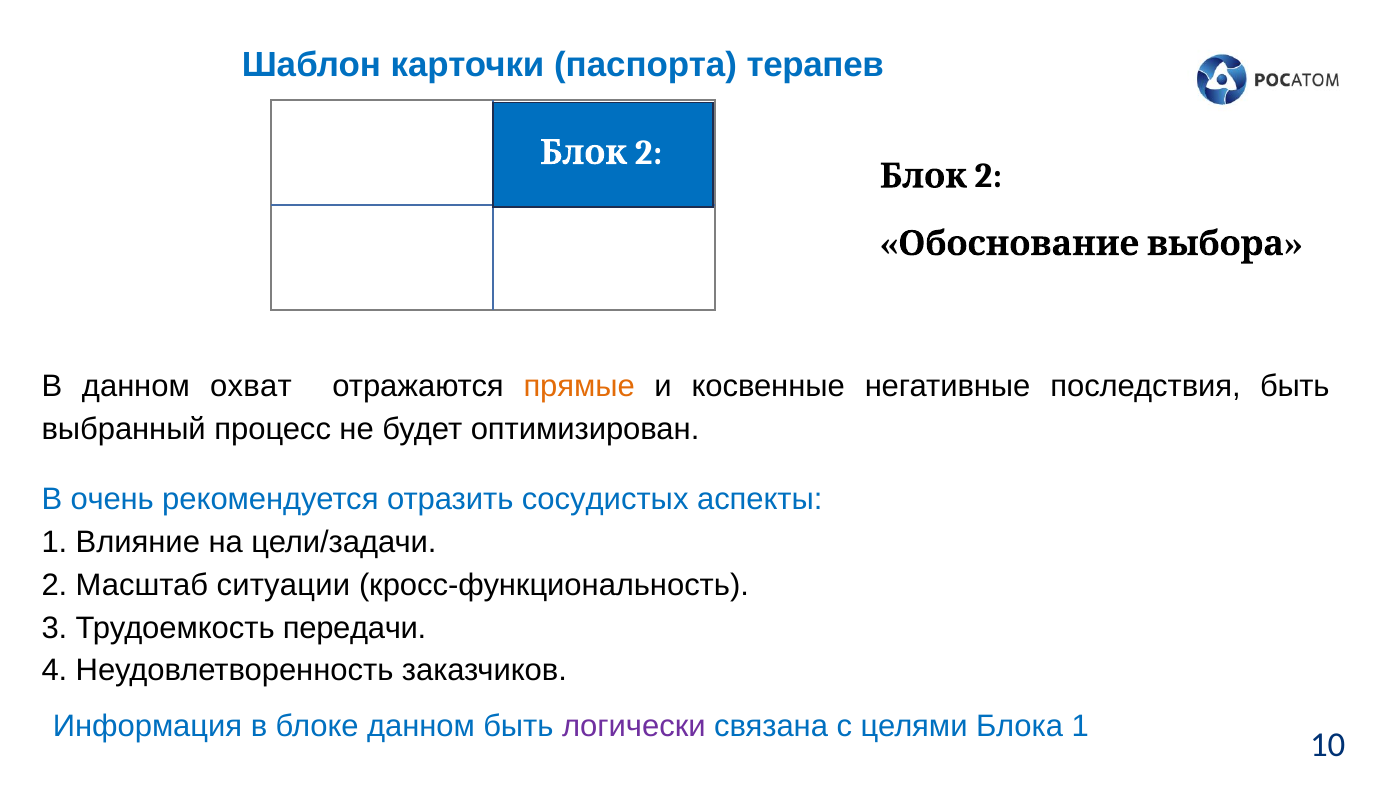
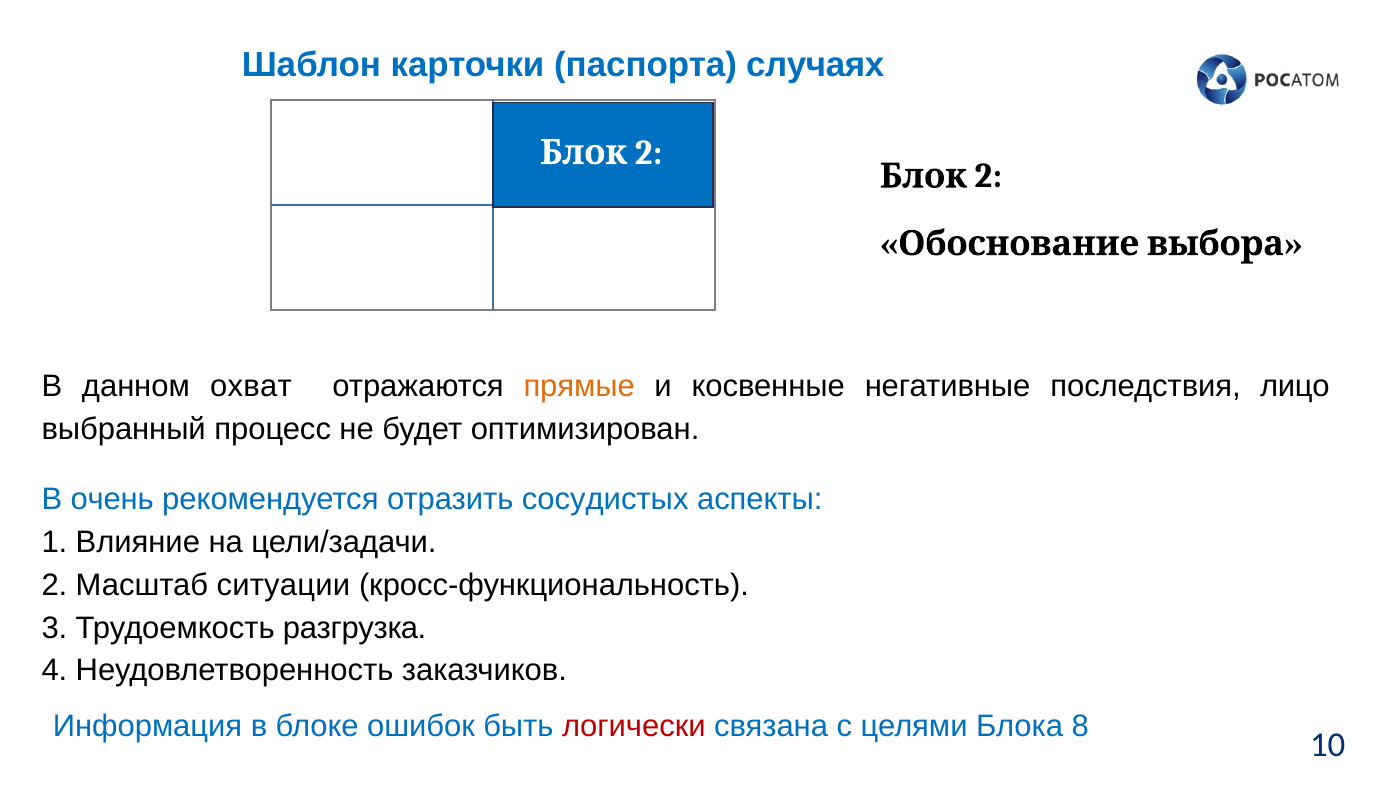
терапев: терапев -> случаях
последствия быть: быть -> лицо
передачи: передачи -> разгрузка
блоке данном: данном -> ошибок
логически colour: purple -> red
Блока 1: 1 -> 8
